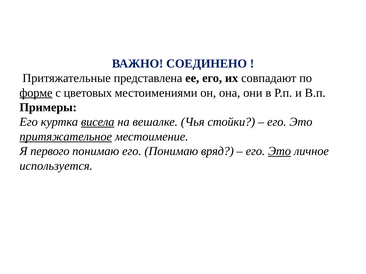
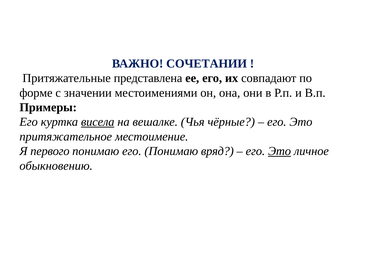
СОЕДИНЕНО: СОЕДИНЕНО -> СОЧЕТАНИИ
форме underline: present -> none
цветовых: цветовых -> значении
стойки: стойки -> чёрные
притяжательное underline: present -> none
используется: используется -> обыкновению
